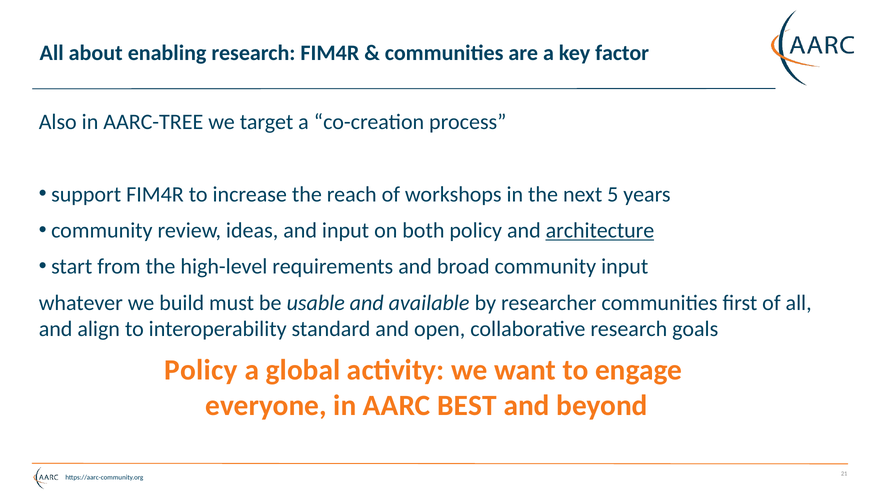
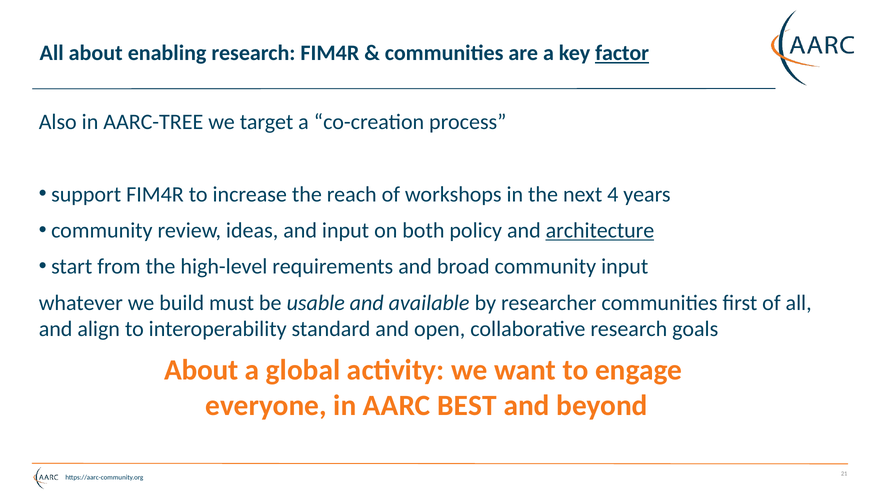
factor underline: none -> present
5: 5 -> 4
Policy at (201, 370): Policy -> About
